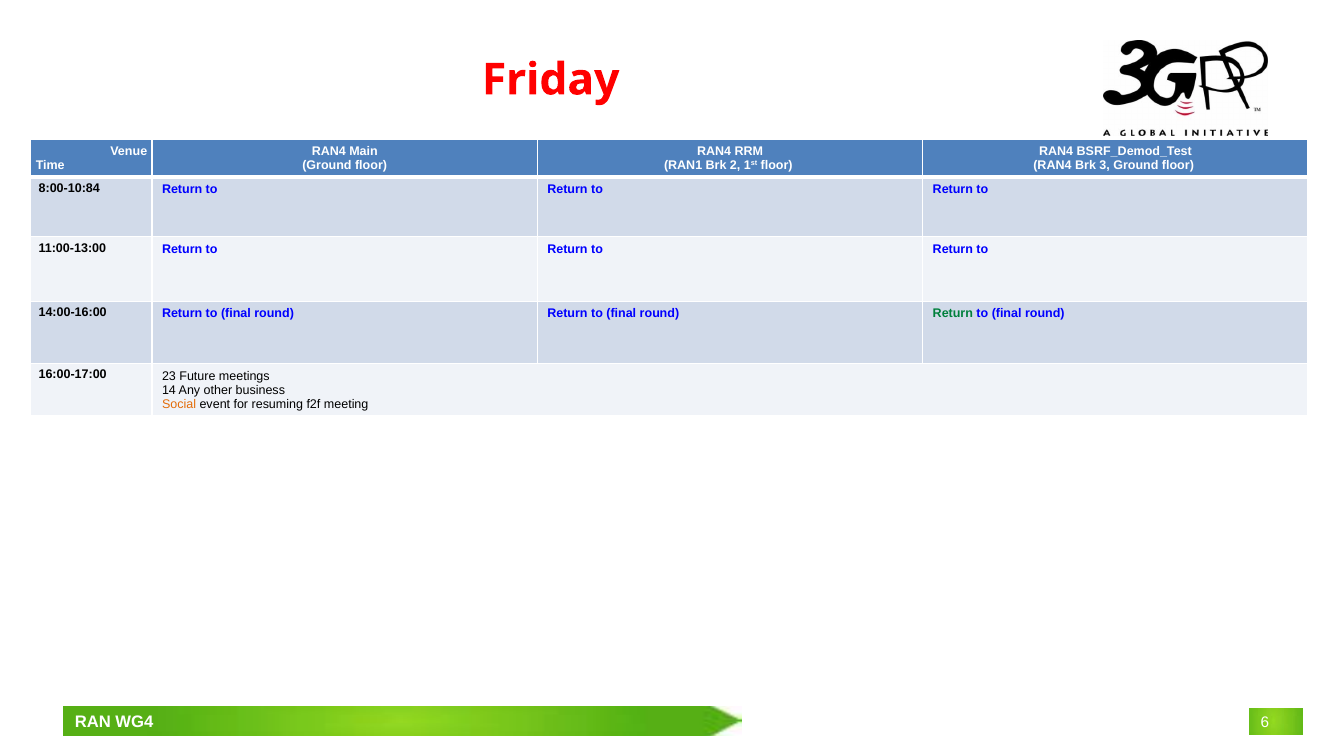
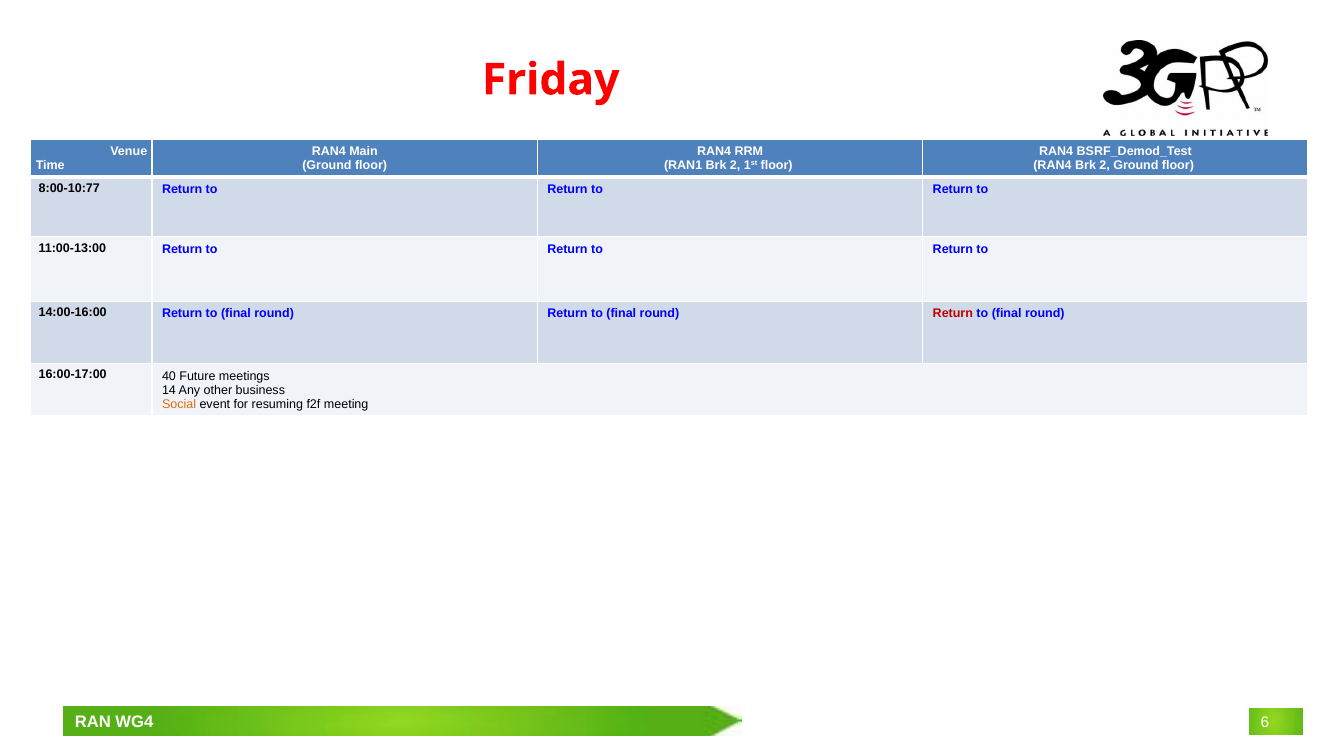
RAN4 Brk 3: 3 -> 2
8:00-10:84: 8:00-10:84 -> 8:00-10:77
Return at (953, 314) colour: green -> red
23: 23 -> 40
